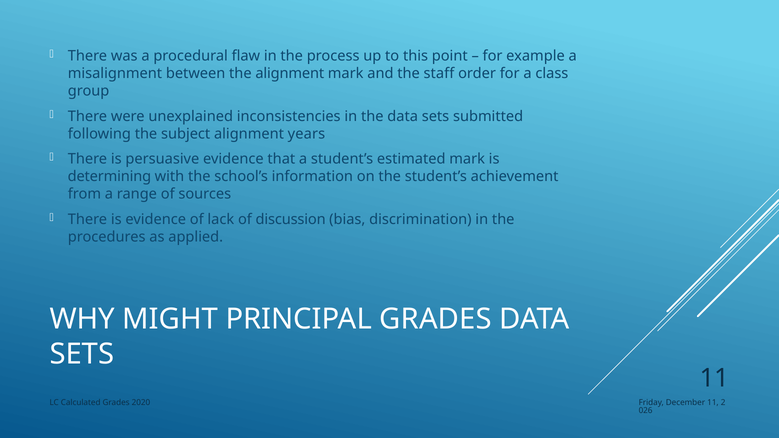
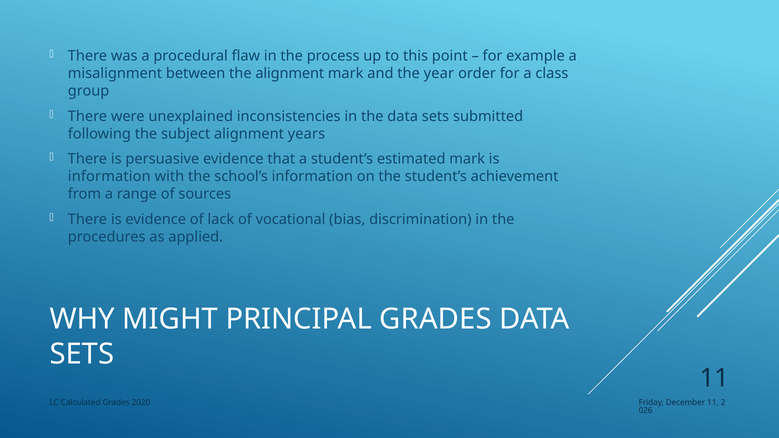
staff: staff -> year
determining at (109, 177): determining -> information
discussion: discussion -> vocational
